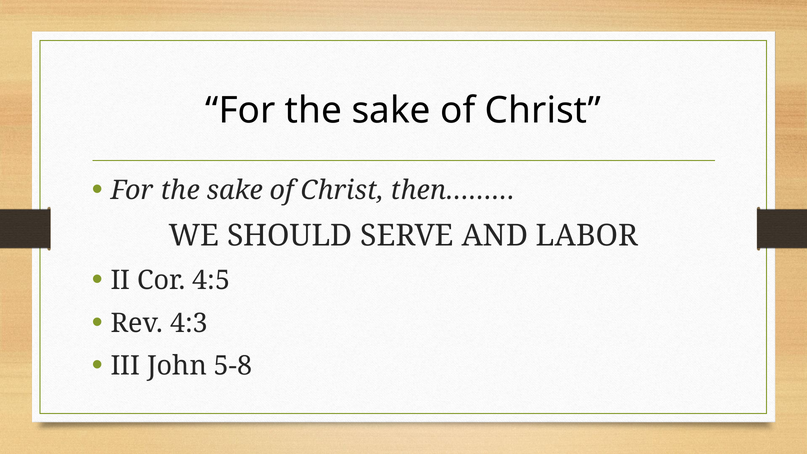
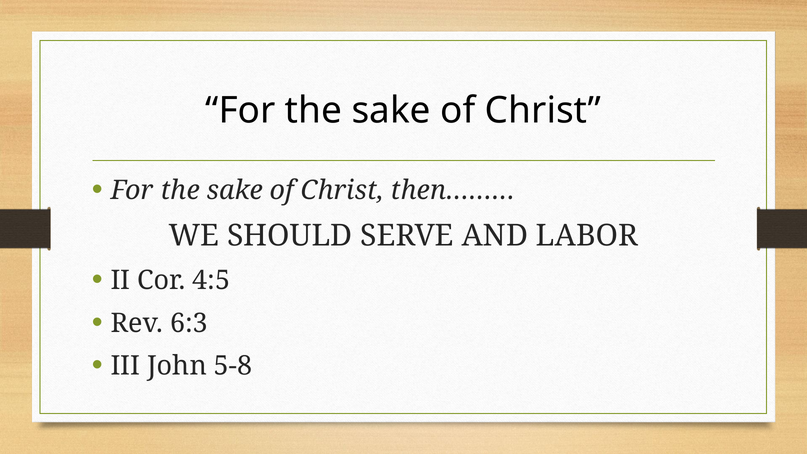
4:3: 4:3 -> 6:3
